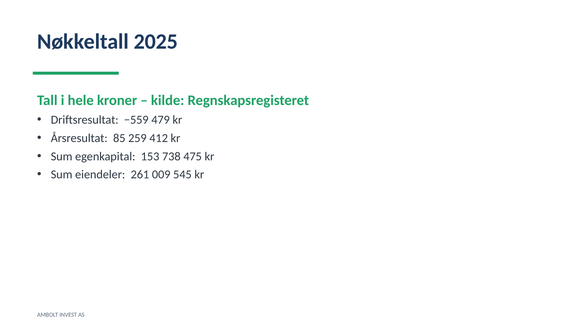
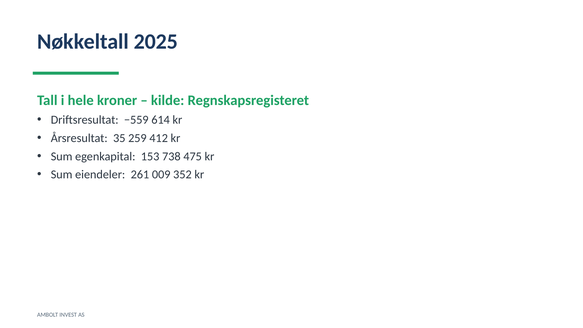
479: 479 -> 614
85: 85 -> 35
545: 545 -> 352
